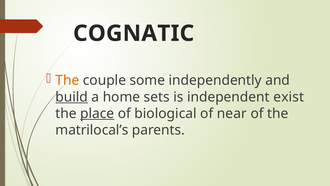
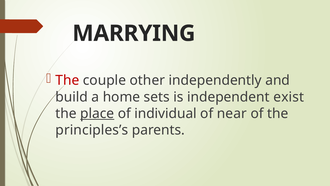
COGNATIC: COGNATIC -> MARRYING
The at (67, 80) colour: orange -> red
some: some -> other
build underline: present -> none
biological: biological -> individual
matrilocal’s: matrilocal’s -> principles’s
